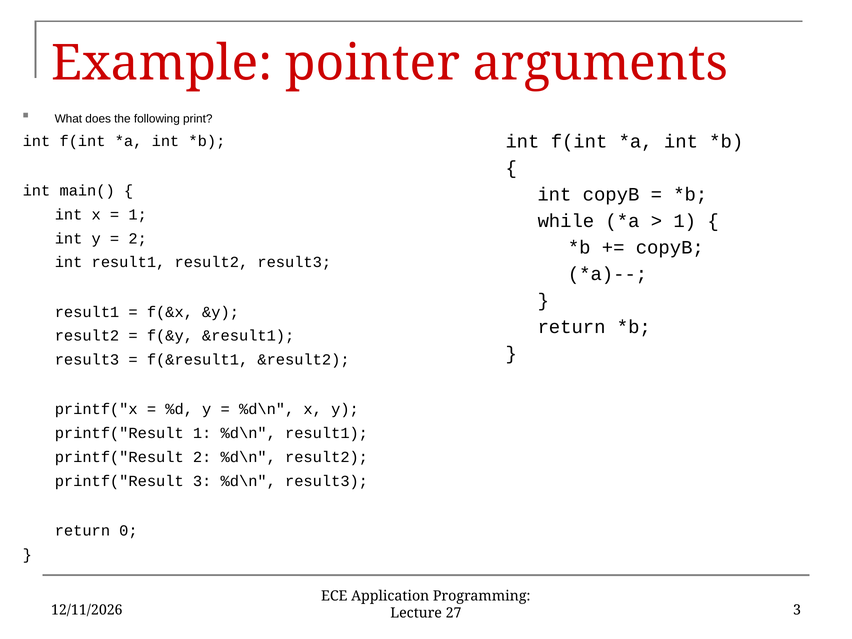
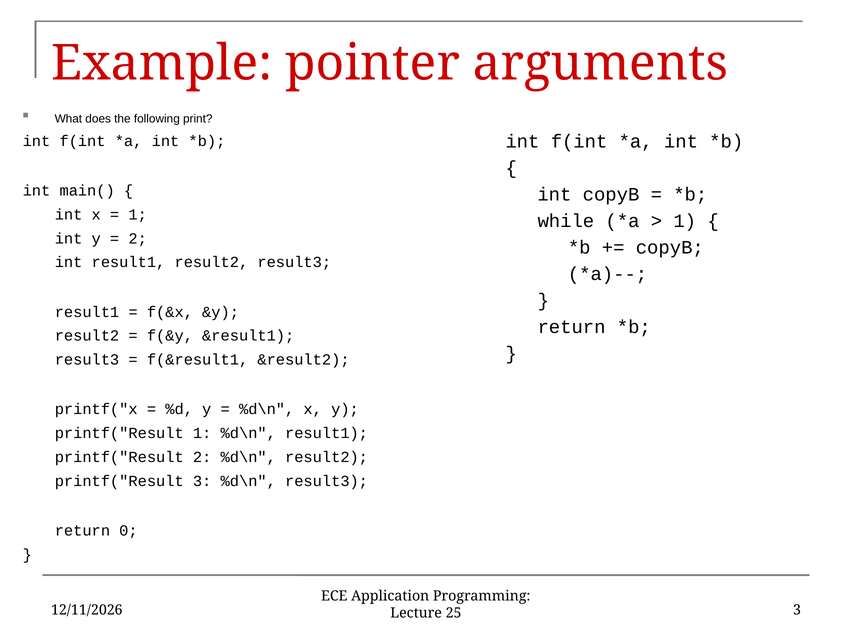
27: 27 -> 25
